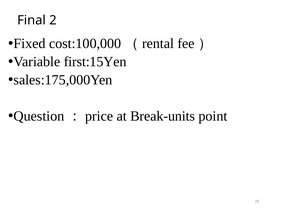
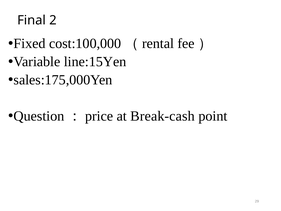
first:15Yen: first:15Yen -> line:15Yen
Break-units: Break-units -> Break-cash
